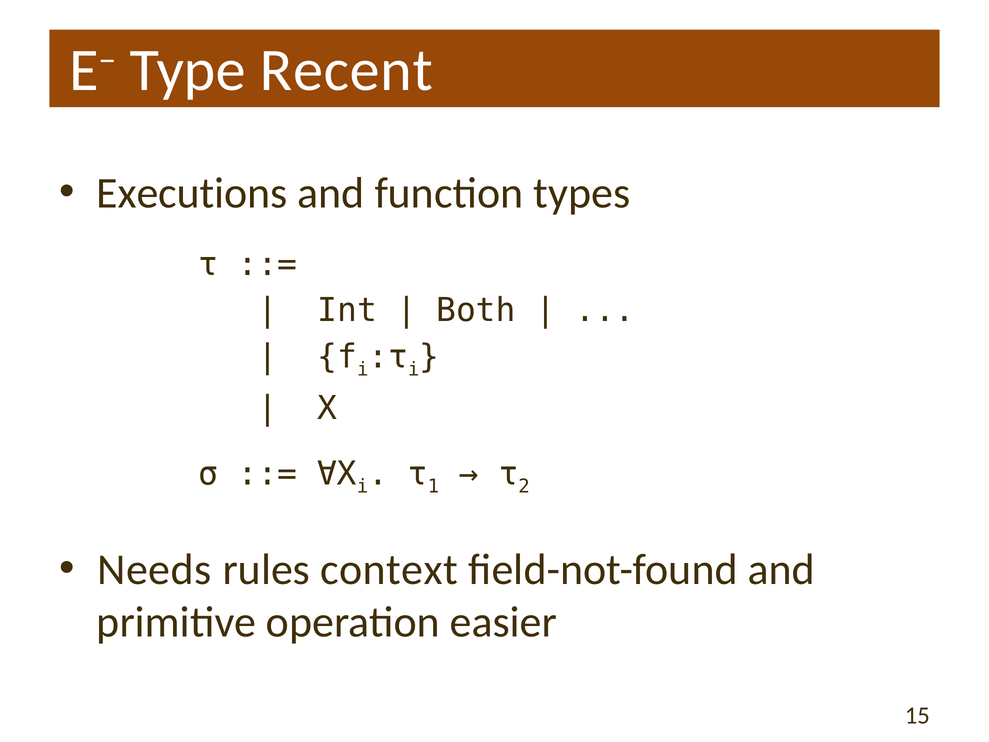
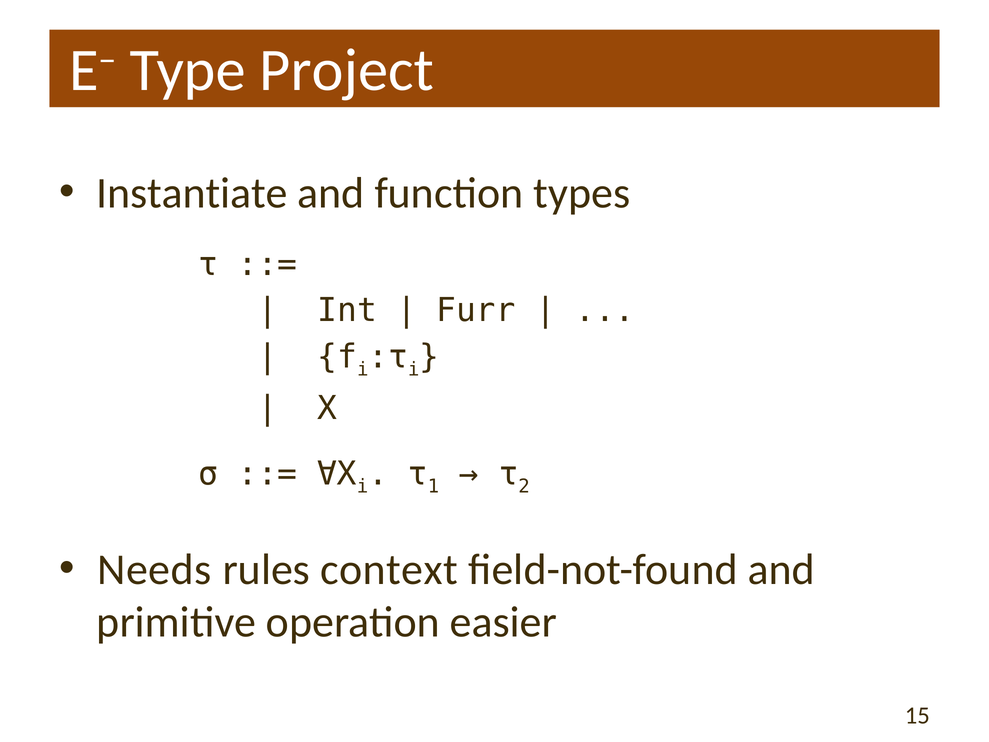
Recent: Recent -> Project
Executions: Executions -> Instantiate
Both: Both -> Furr
